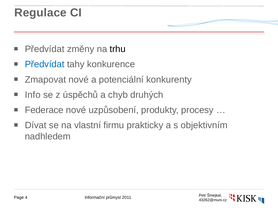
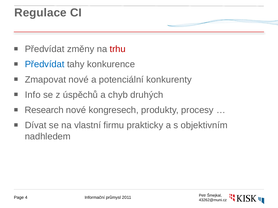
trhu colour: black -> red
Federace: Federace -> Research
uzpůsobení: uzpůsobení -> kongresech
